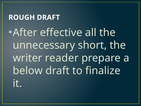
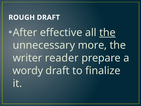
the at (107, 32) underline: none -> present
short: short -> more
below: below -> wordy
